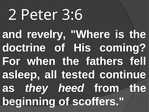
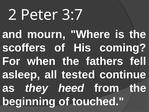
3:6: 3:6 -> 3:7
revelry: revelry -> mourn
doctrine: doctrine -> scoffers
scoffers: scoffers -> touched
